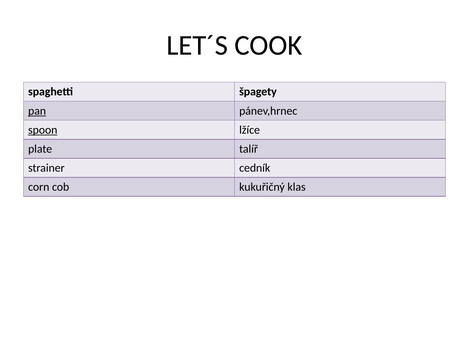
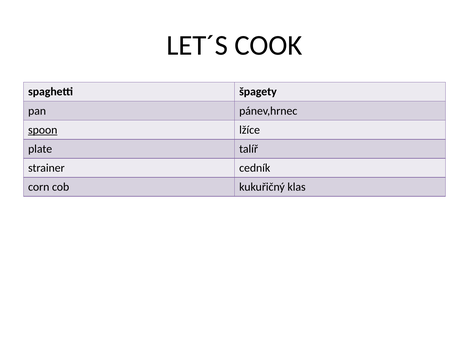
pan underline: present -> none
